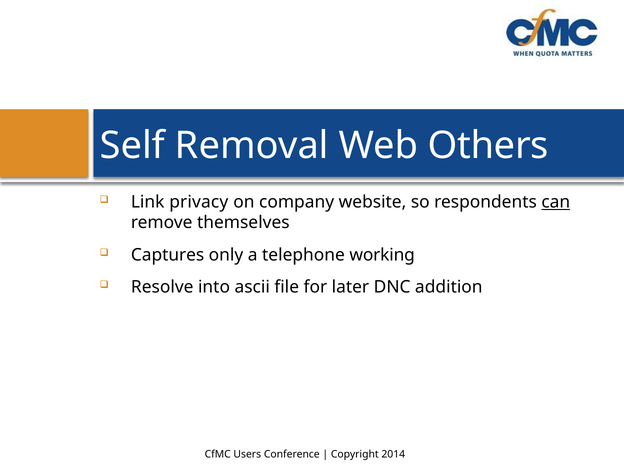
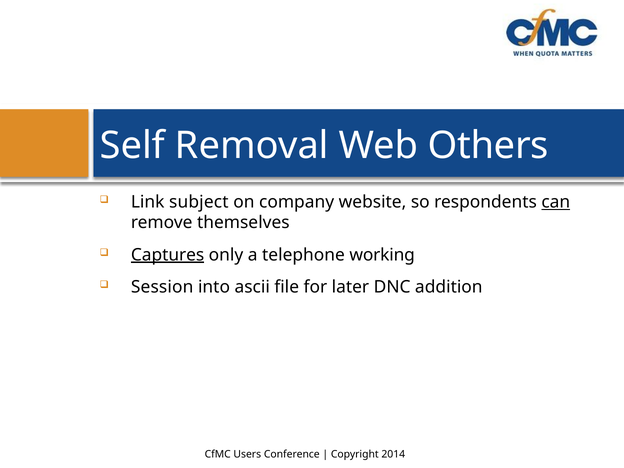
privacy: privacy -> subject
Captures underline: none -> present
Resolve: Resolve -> Session
